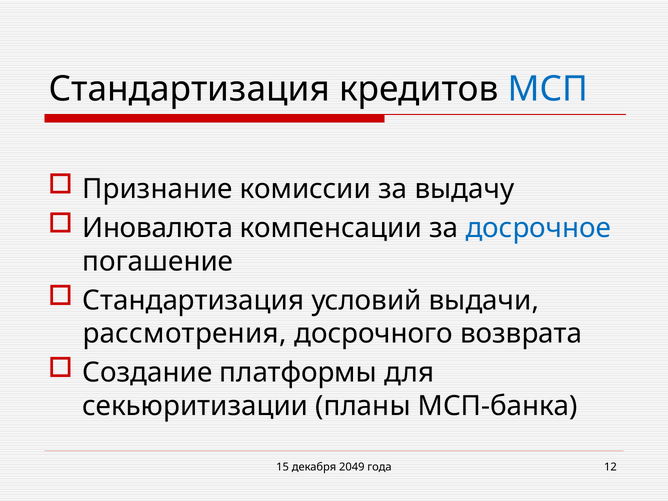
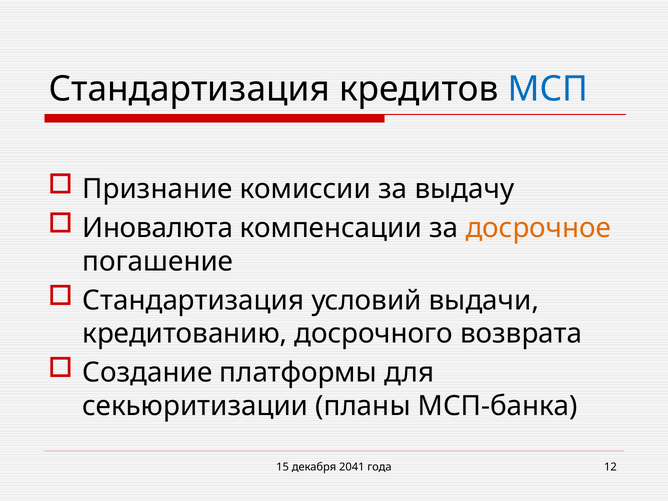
досрочное colour: blue -> orange
рассмотрения: рассмотрения -> кредитованию
2049: 2049 -> 2041
